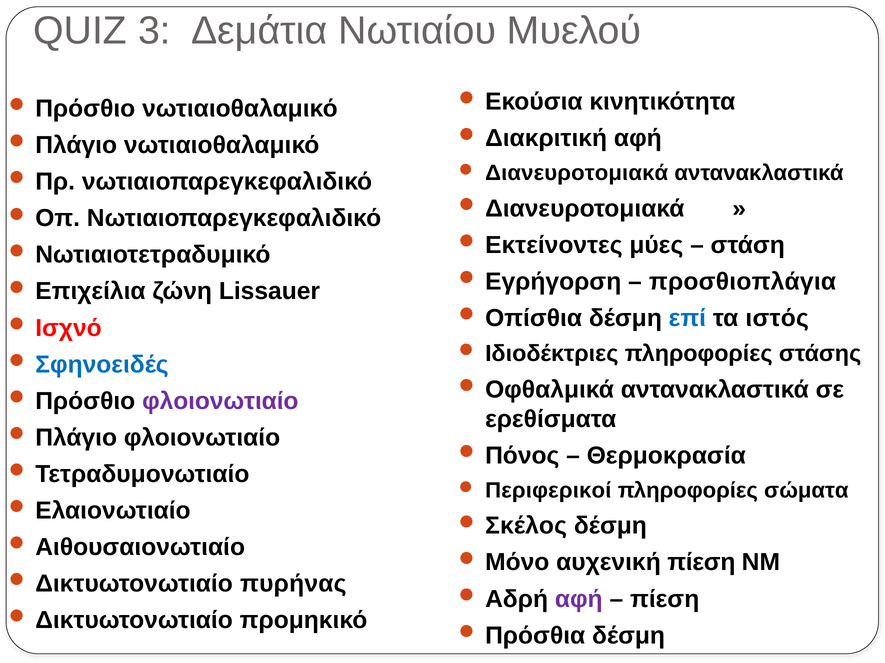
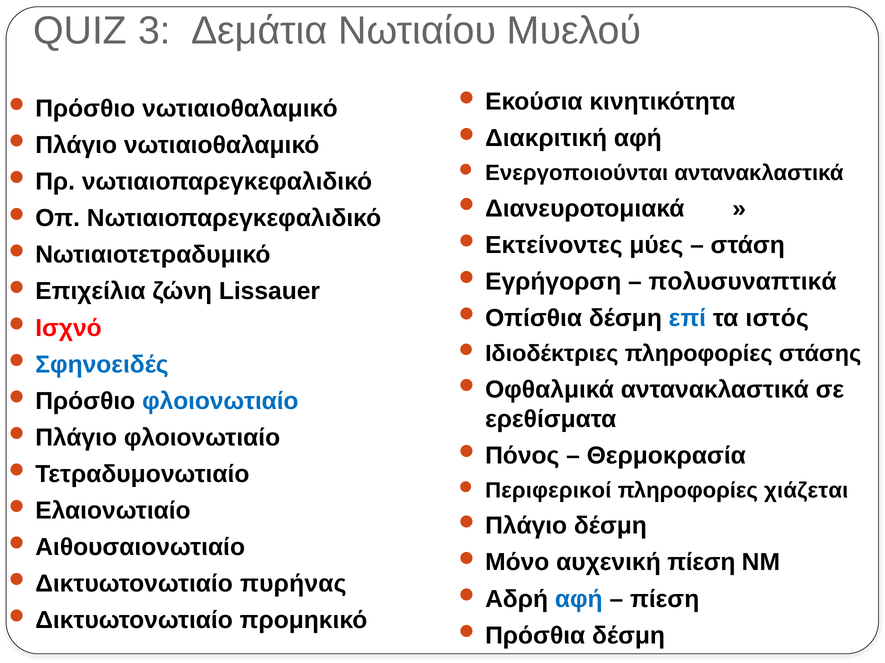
Διανευροτομιακά at (577, 173): Διανευροτομιακά -> Ενεργοποιούνται
προσθιοπλάγια: προσθιοπλάγια -> πολυσυναπτικά
φλοιονωτιαίο at (220, 401) colour: purple -> blue
σώματα: σώματα -> χιάζεται
Σκέλος at (526, 526): Σκέλος -> Πλάγιο
αφή at (579, 600) colour: purple -> blue
